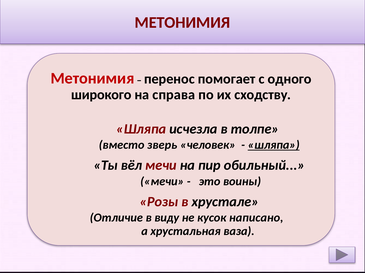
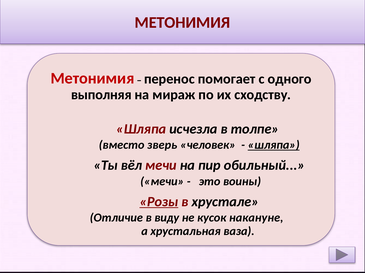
широкого: широкого -> выполняя
справа: справа -> мираж
Розы underline: none -> present
написано: написано -> накануне
